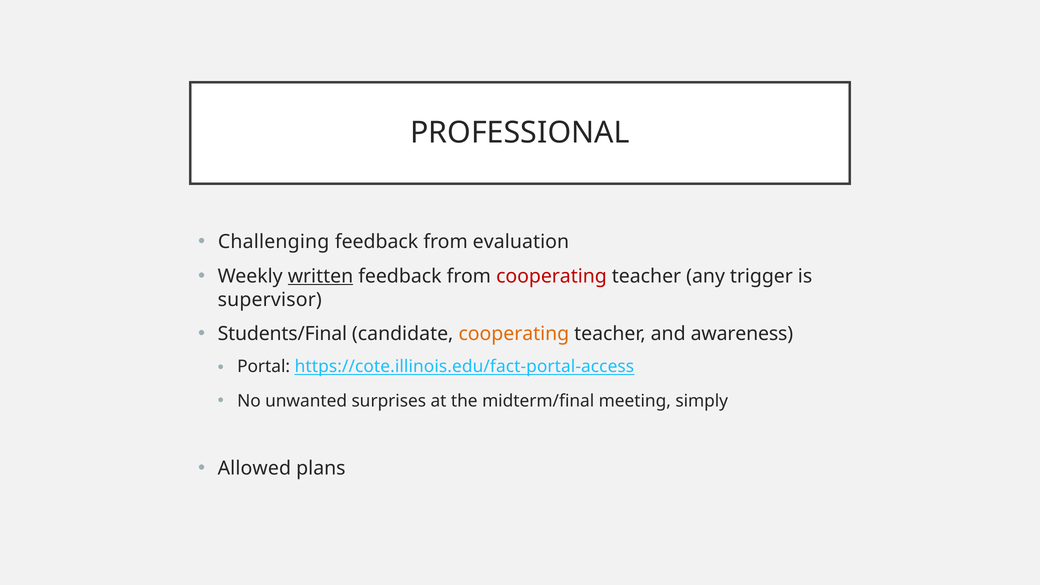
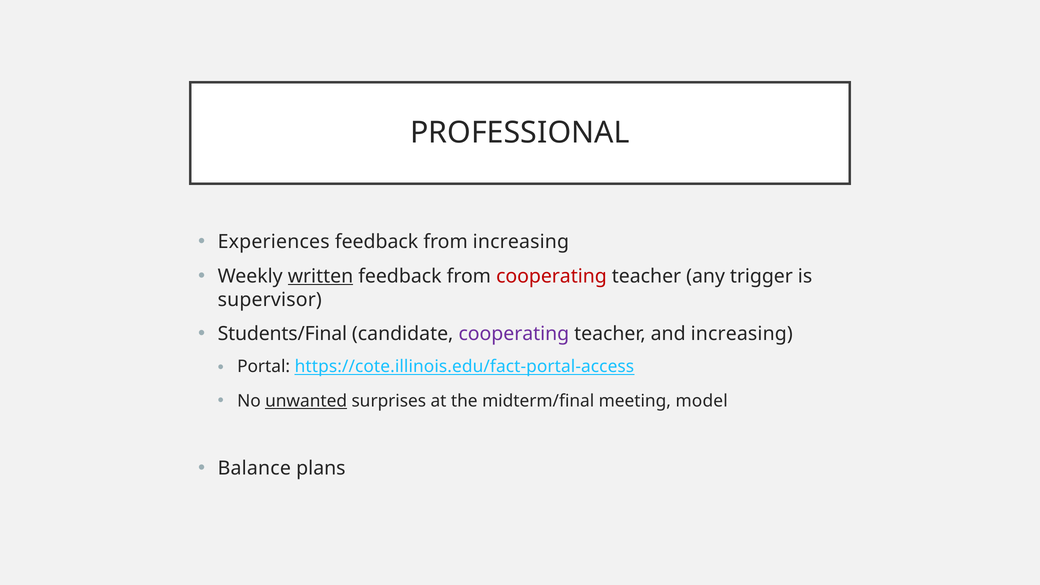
Challenging: Challenging -> Experiences
from evaluation: evaluation -> increasing
cooperating at (514, 334) colour: orange -> purple
and awareness: awareness -> increasing
unwanted underline: none -> present
simply: simply -> model
Allowed: Allowed -> Balance
